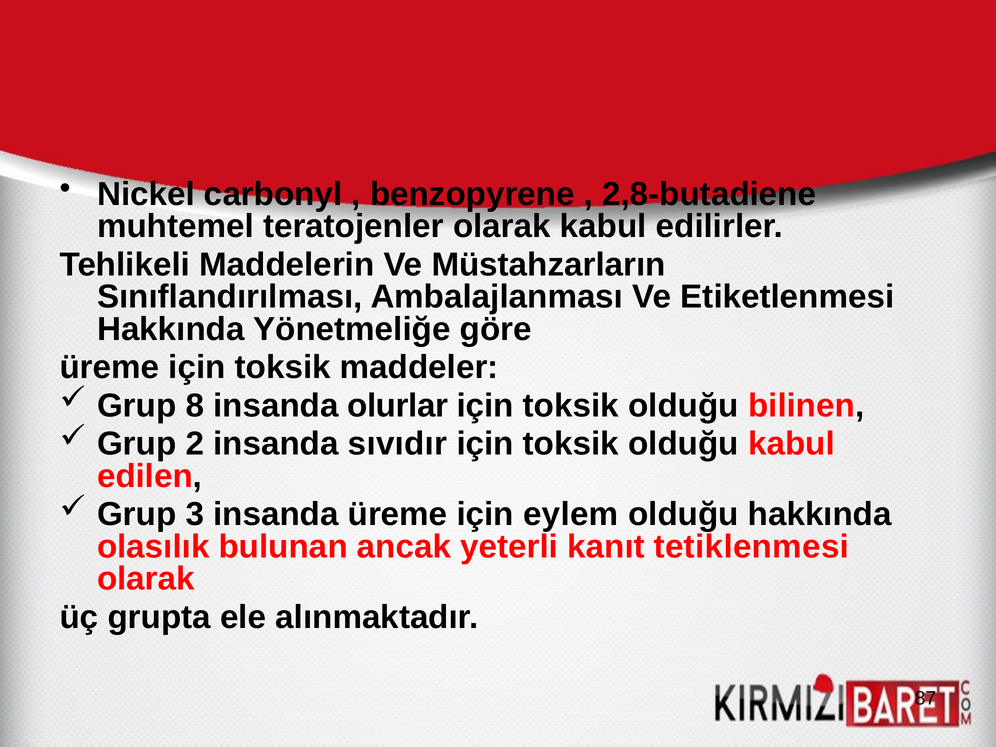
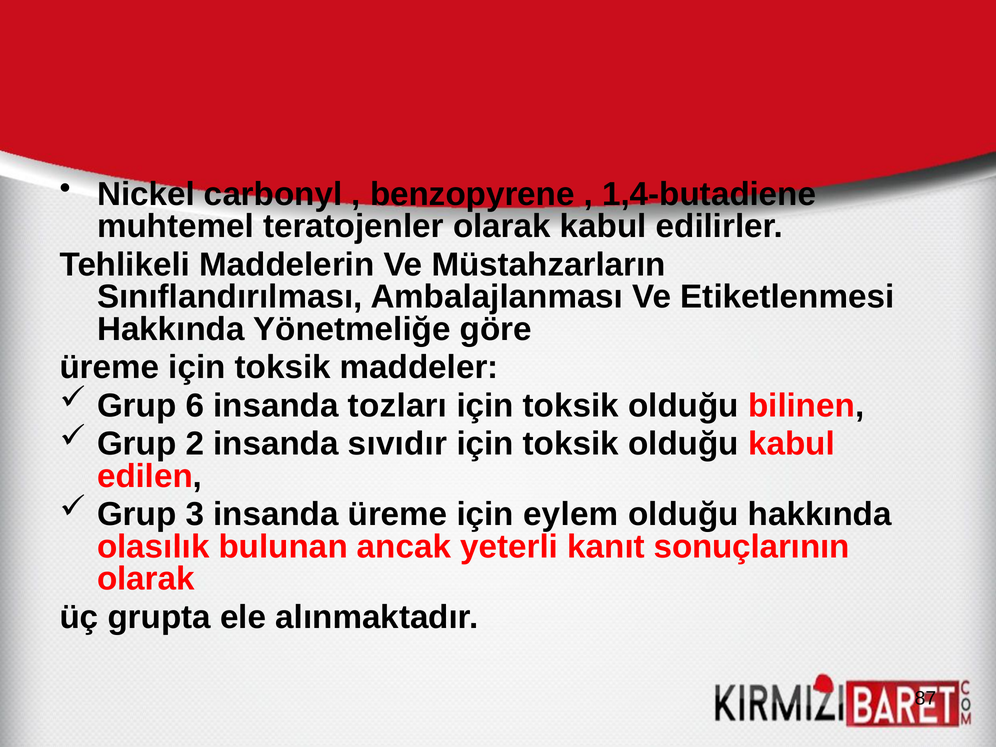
2,8-butadiene: 2,8-butadiene -> 1,4-butadiene
8: 8 -> 6
olurlar: olurlar -> tozları
tetiklenmesi: tetiklenmesi -> sonuçlarının
